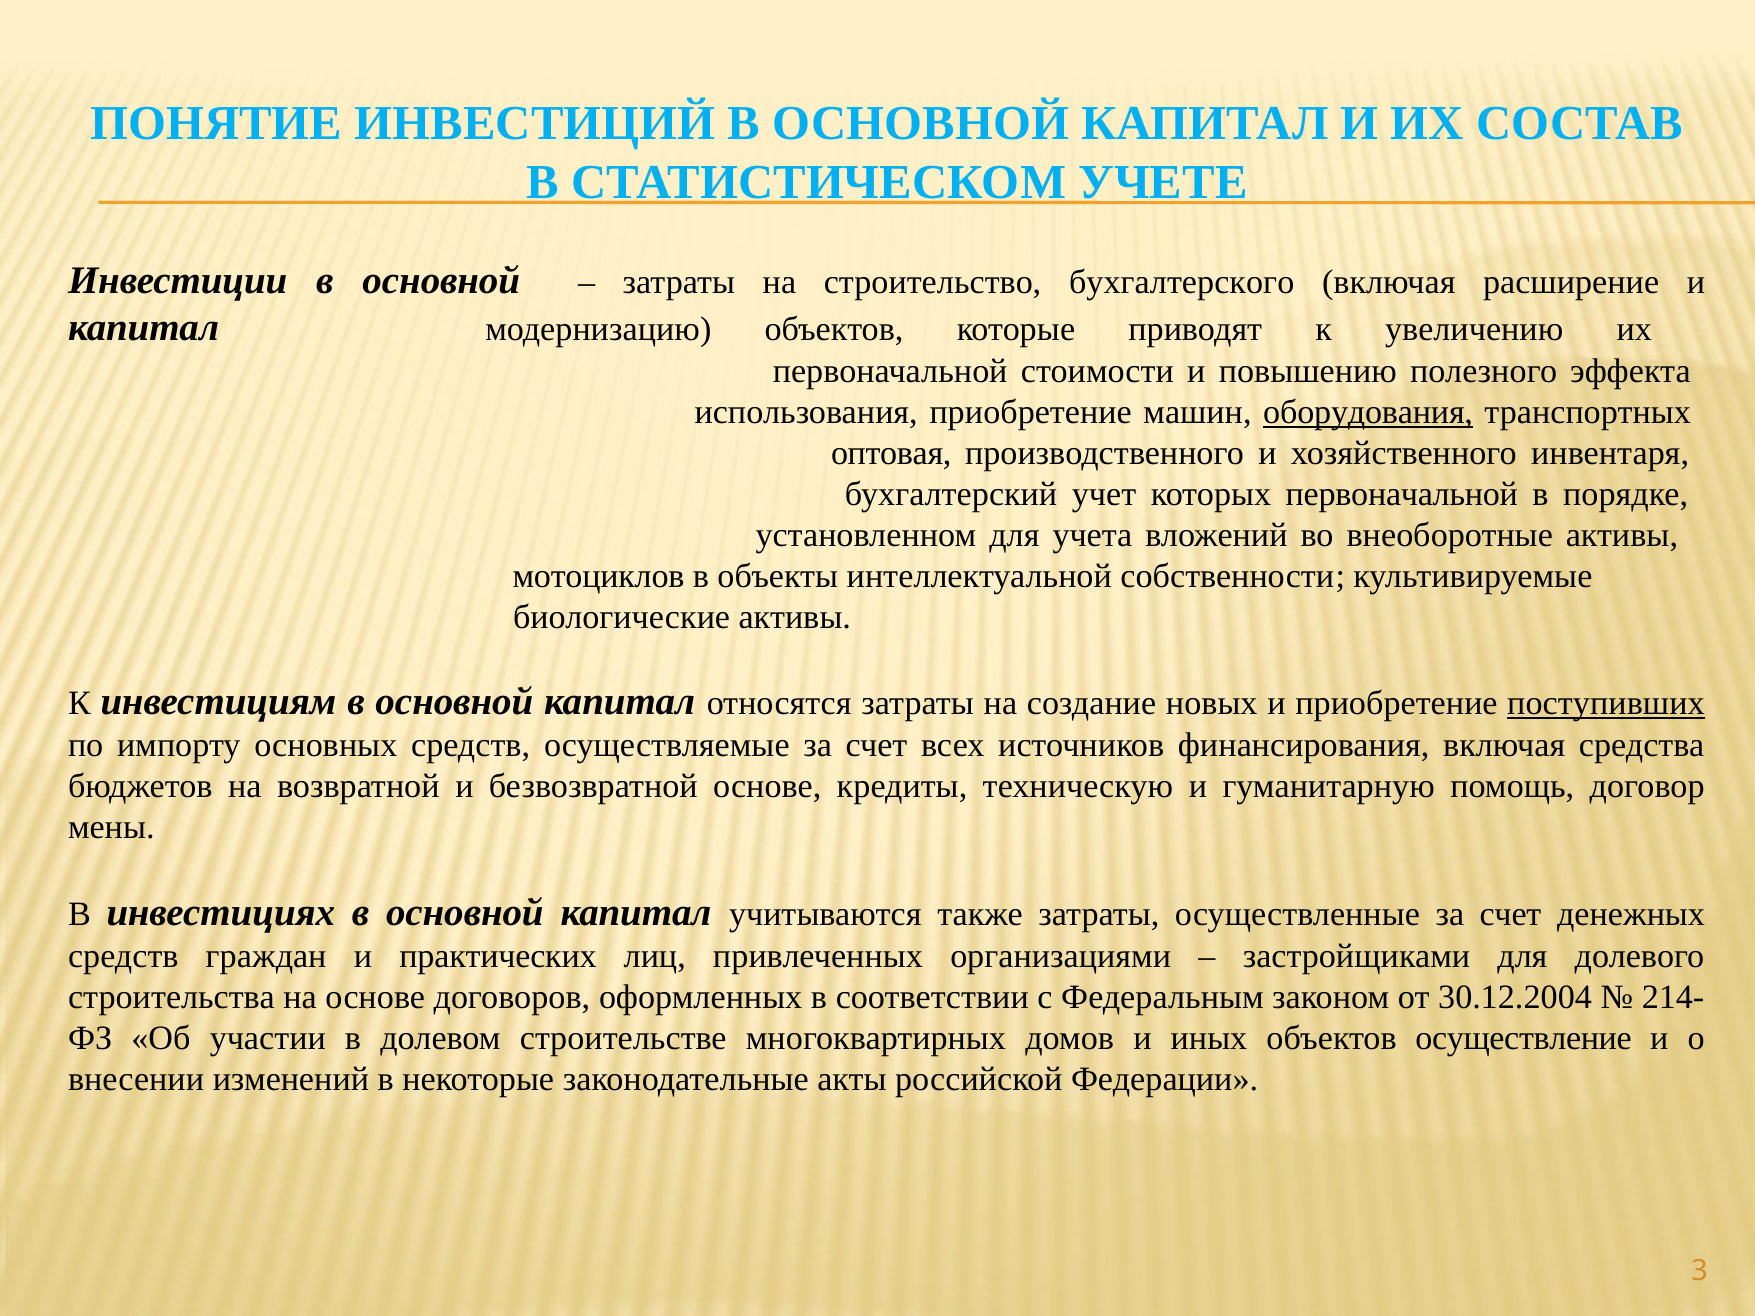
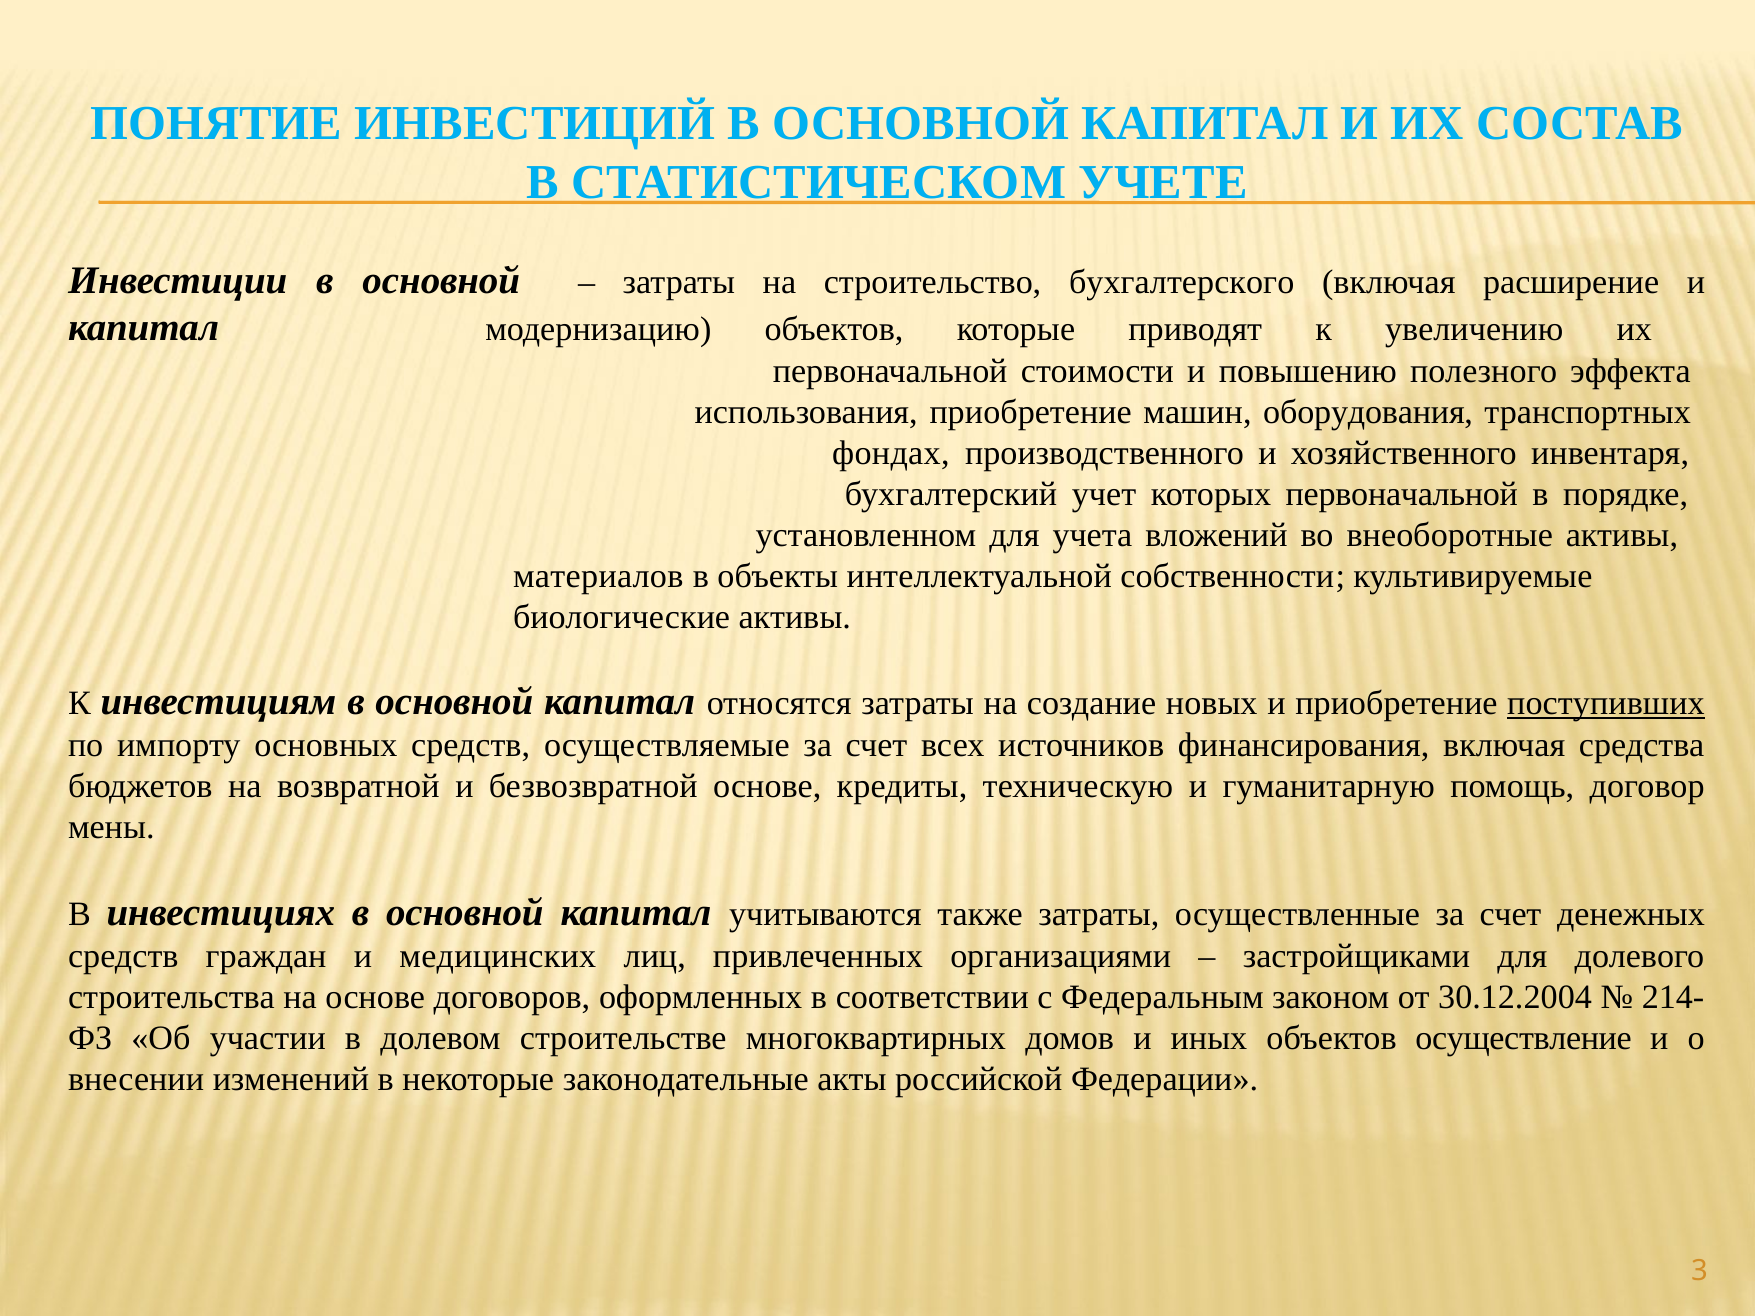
оборудования underline: present -> none
оптовая: оптовая -> фондах
мотоциклов: мотоциклов -> материалов
практических: практических -> медицинских
